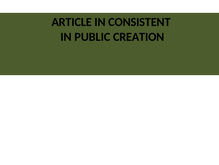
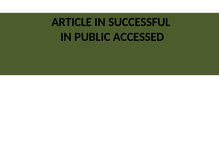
CONSISTENT: CONSISTENT -> SUCCESSFUL
CREATION: CREATION -> ACCESSED
